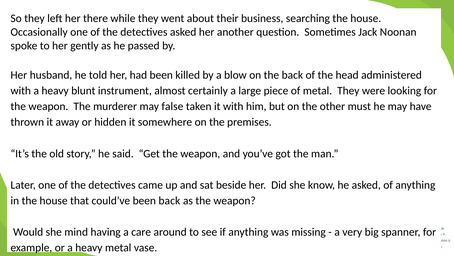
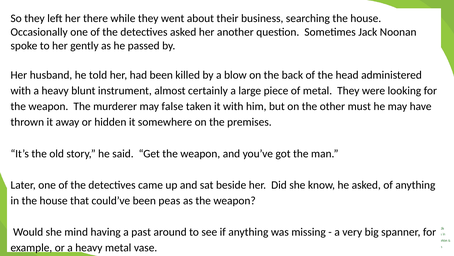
been back: back -> peas
care: care -> past
